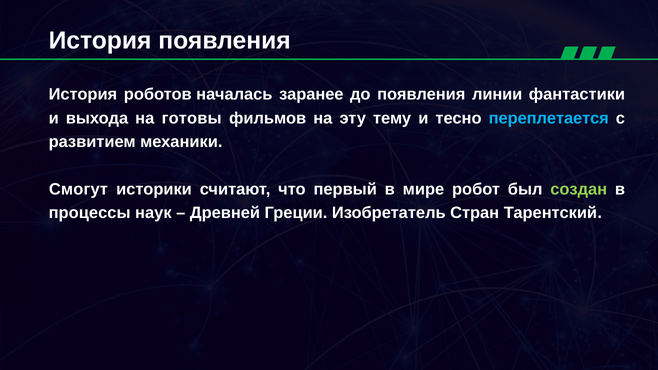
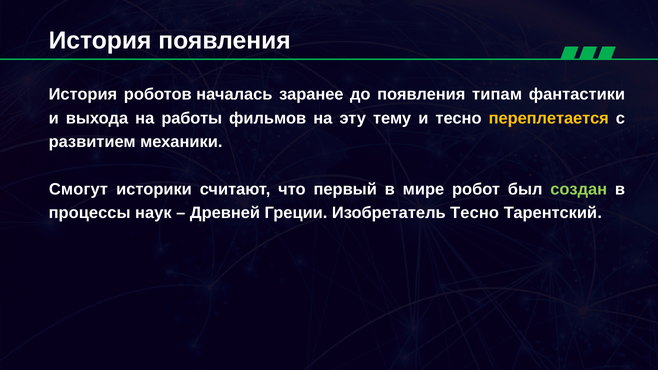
линии: линии -> типам
готовы: готовы -> работы
переплетается colour: light blue -> yellow
Изобретатель Стран: Стран -> Тесно
